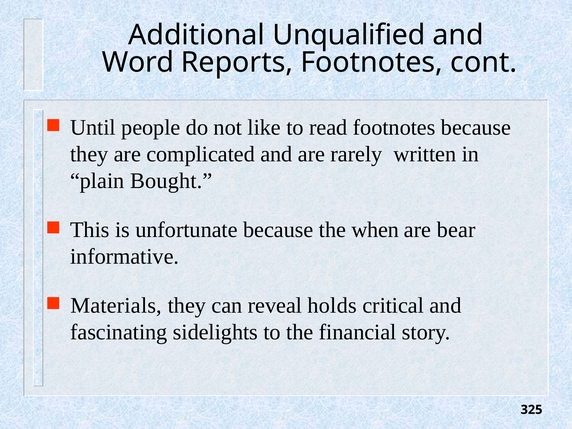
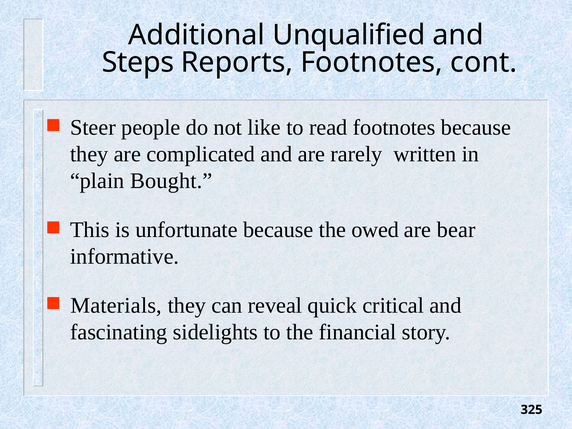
Word: Word -> Steps
Until: Until -> Steer
when: when -> owed
holds: holds -> quick
